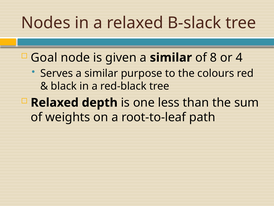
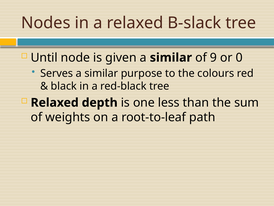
Goal: Goal -> Until
8: 8 -> 9
4: 4 -> 0
